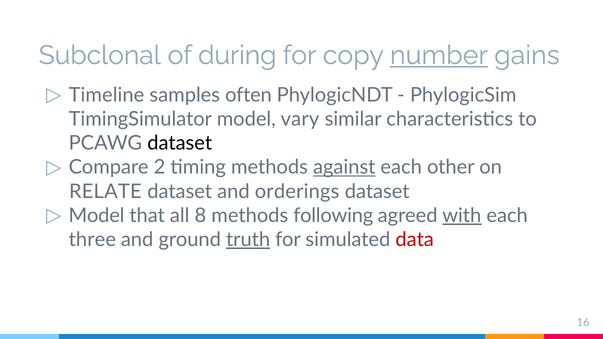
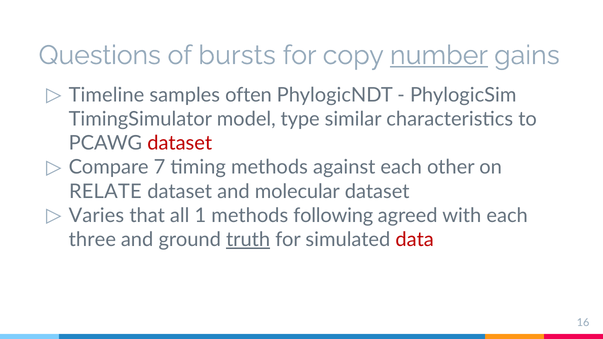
Subclonal: Subclonal -> Questions
during: during -> bursts
vary: vary -> type
dataset at (180, 143) colour: black -> red
2: 2 -> 7
against underline: present -> none
orderings: orderings -> molecular
Model at (97, 216): Model -> Varies
8: 8 -> 1
with underline: present -> none
